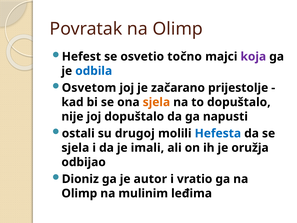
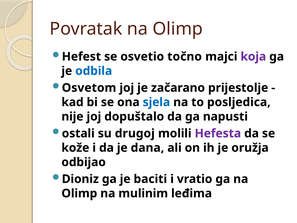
sjela at (156, 102) colour: orange -> blue
to dopuštalo: dopuštalo -> posljedica
Hefesta colour: blue -> purple
sjela at (75, 148): sjela -> kože
imali: imali -> dana
autor: autor -> baciti
